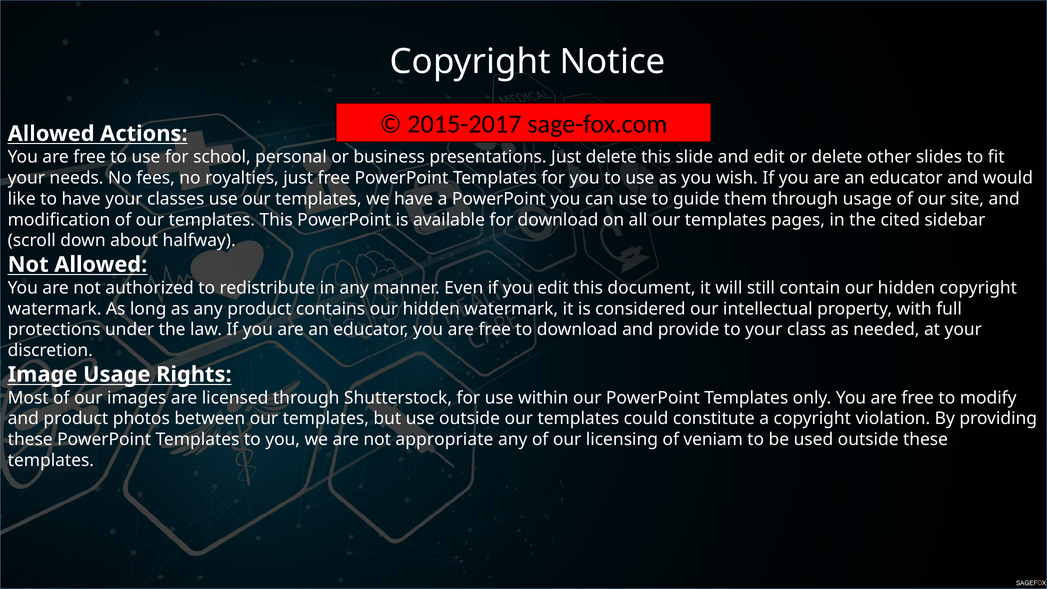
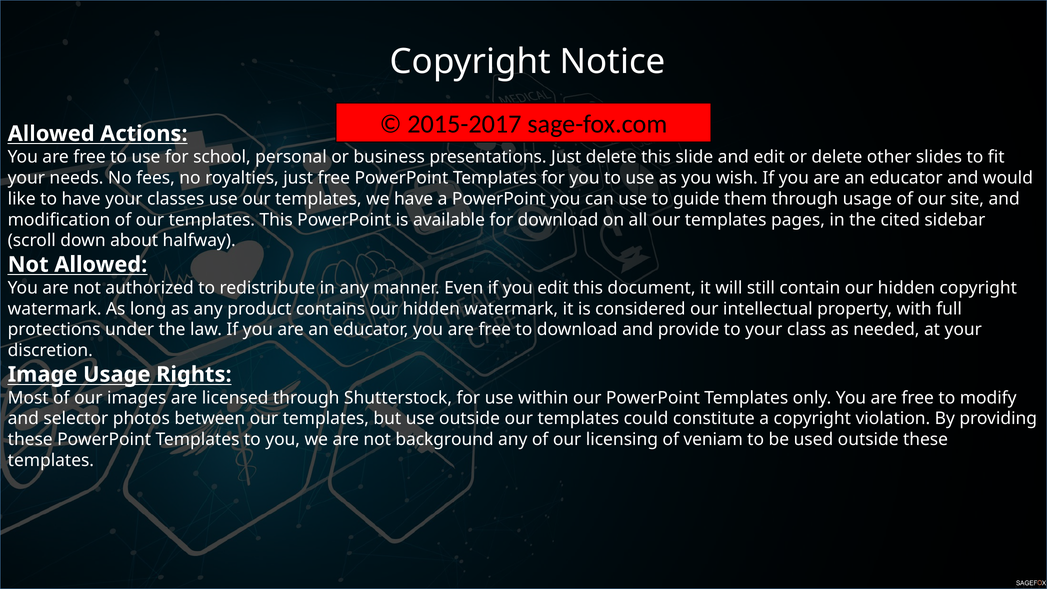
and product: product -> selector
appropriate: appropriate -> background
